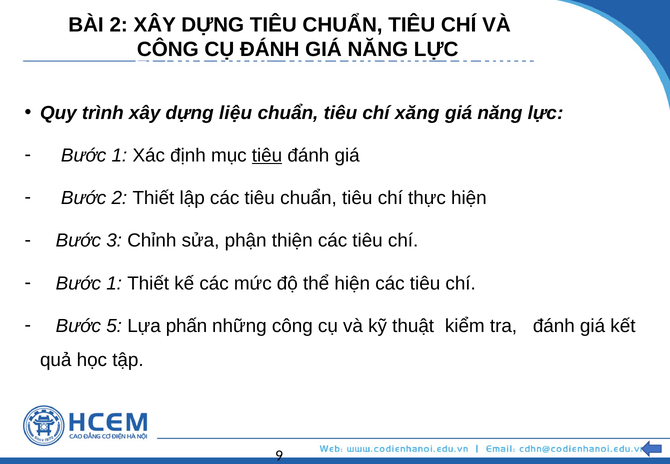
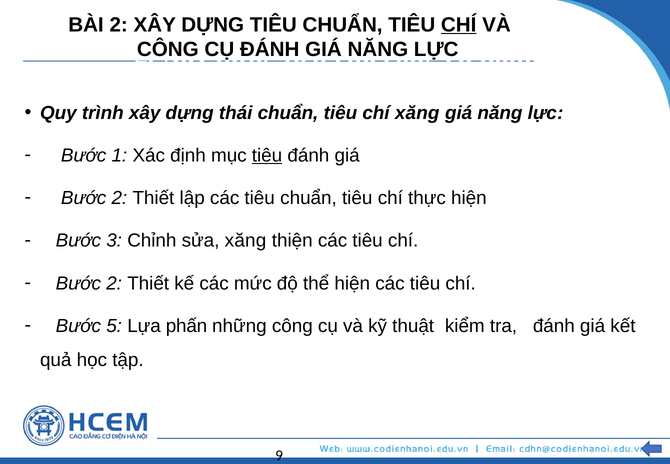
CHÍ at (459, 25) underline: none -> present
liệu: liệu -> thái
sửa phận: phận -> xăng
1 at (114, 283): 1 -> 2
